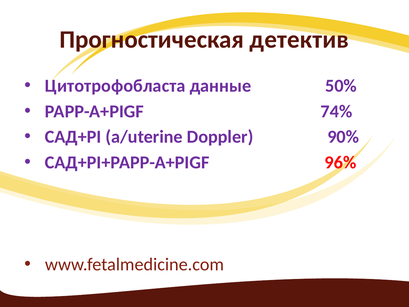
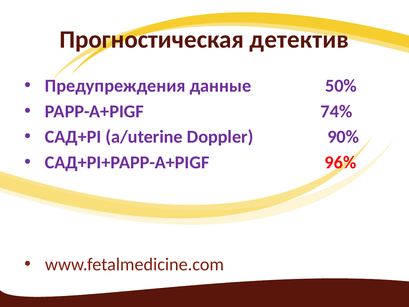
Цитотрофобласта: Цитотрофобласта -> Предупреждения
